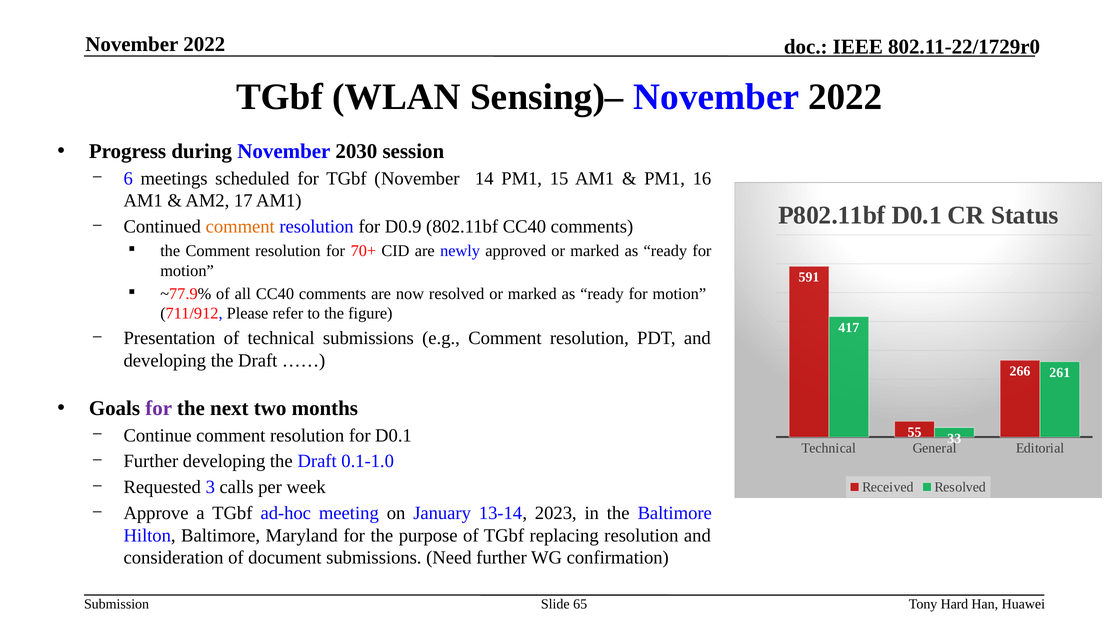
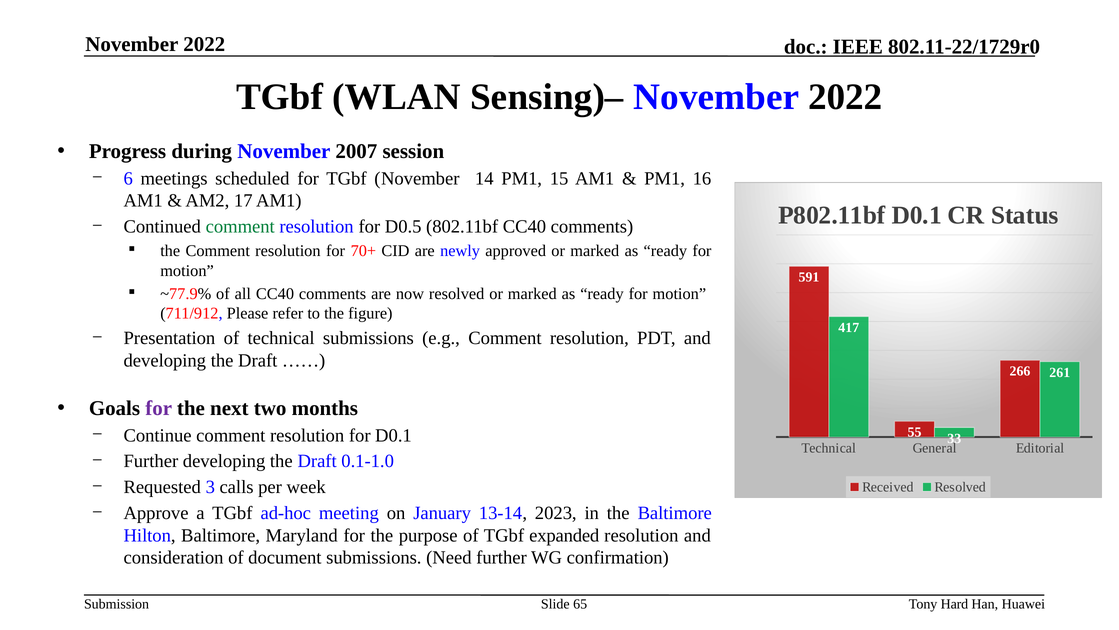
2030: 2030 -> 2007
comment at (240, 227) colour: orange -> green
D0.9: D0.9 -> D0.5
replacing: replacing -> expanded
